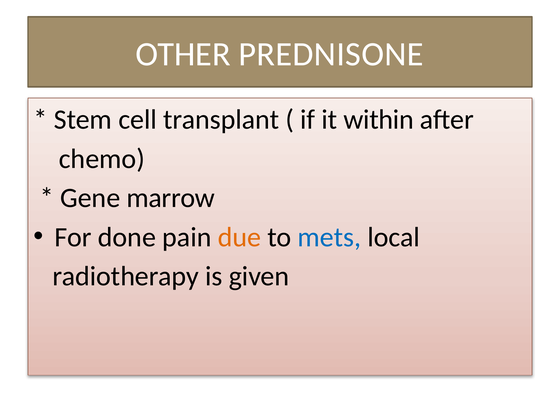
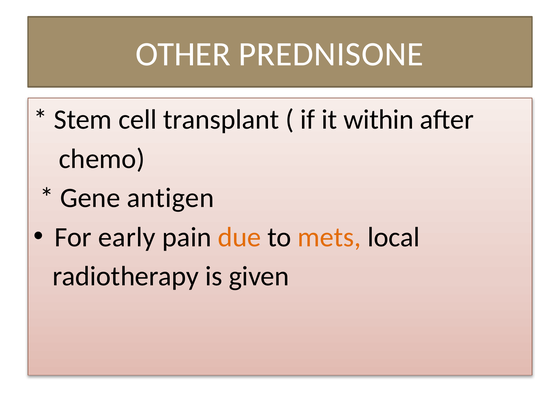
marrow: marrow -> antigen
done: done -> early
mets colour: blue -> orange
